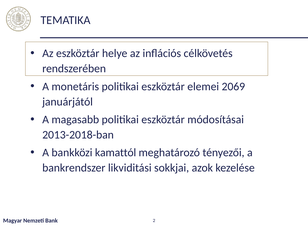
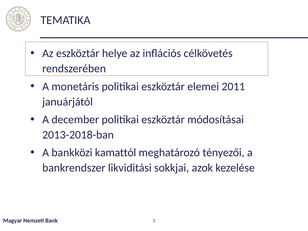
2069: 2069 -> 2011
magasabb: magasabb -> december
